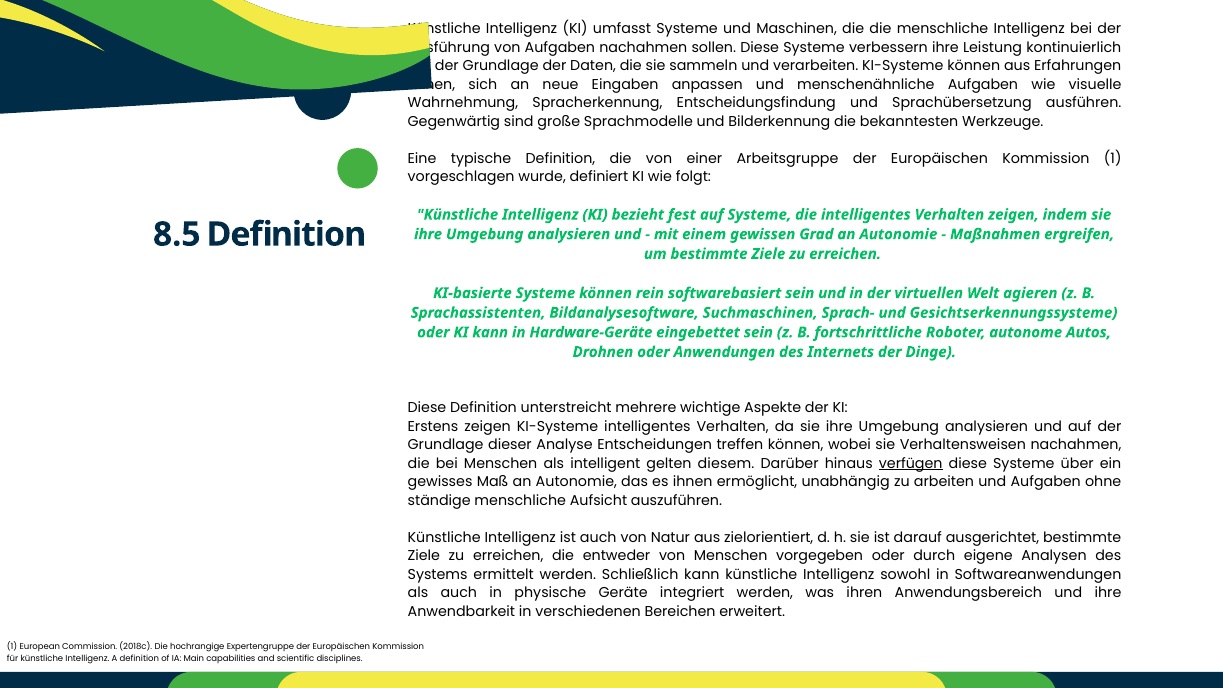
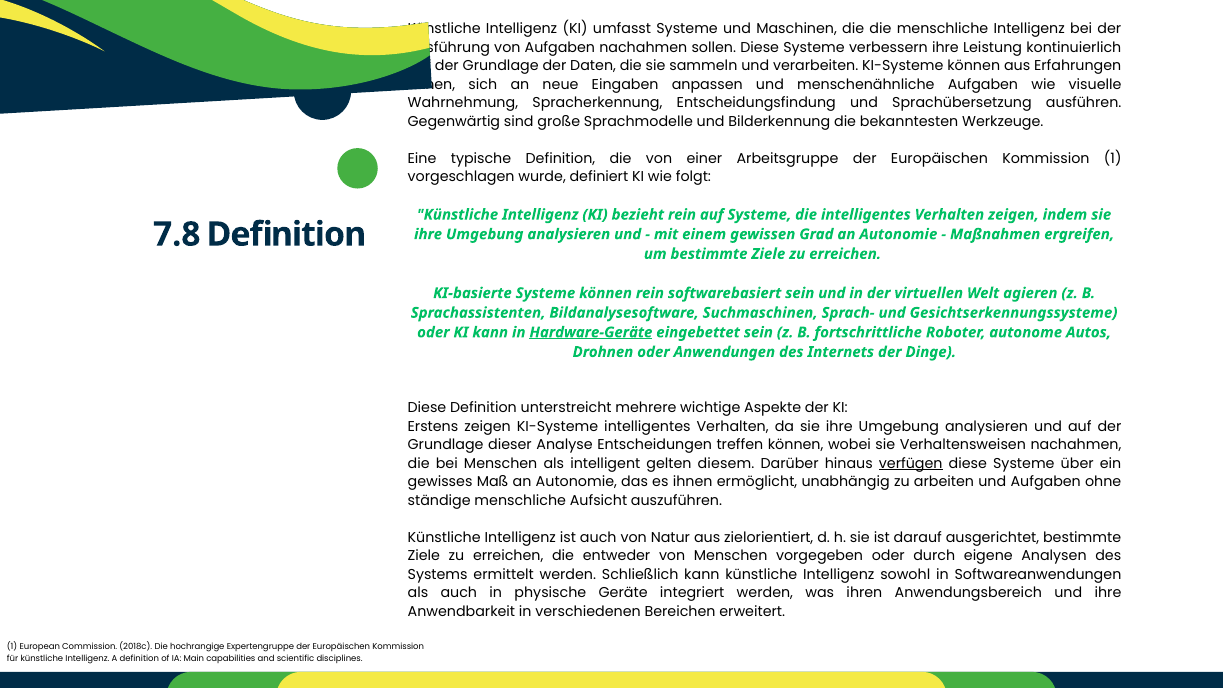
bezieht fest: fest -> rein
8.5: 8.5 -> 7.8
Hardware-Geräte underline: none -> present
